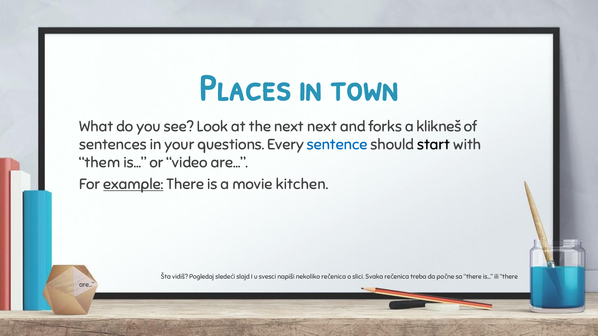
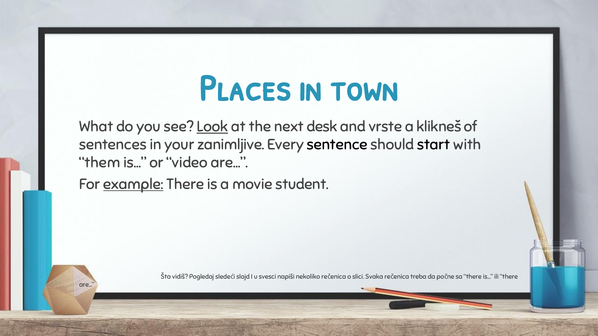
Look underline: none -> present
next next: next -> desk
forks: forks -> vrste
questions: questions -> zanimljive
sentence colour: blue -> black
kitchen: kitchen -> student
